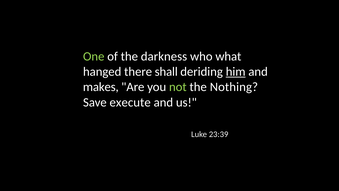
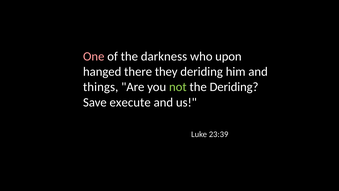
One colour: light green -> pink
what: what -> upon
shall: shall -> they
him underline: present -> none
makes: makes -> things
the Nothing: Nothing -> Deriding
